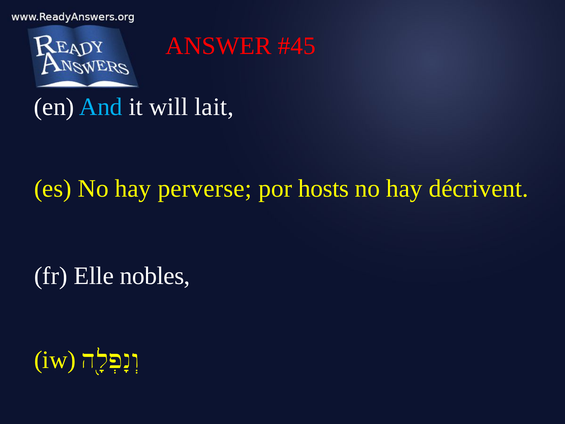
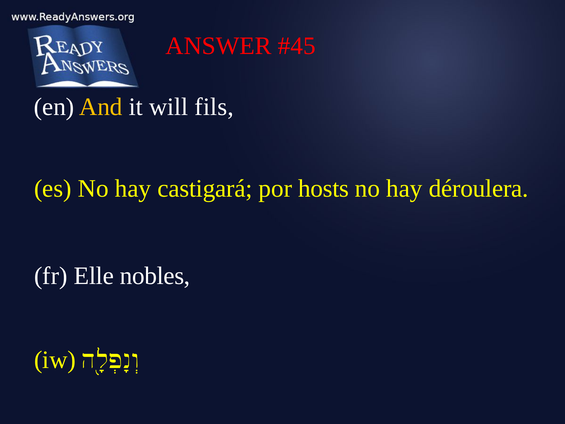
And colour: light blue -> yellow
lait: lait -> fils
perverse: perverse -> castigará
décrivent: décrivent -> déroulera
